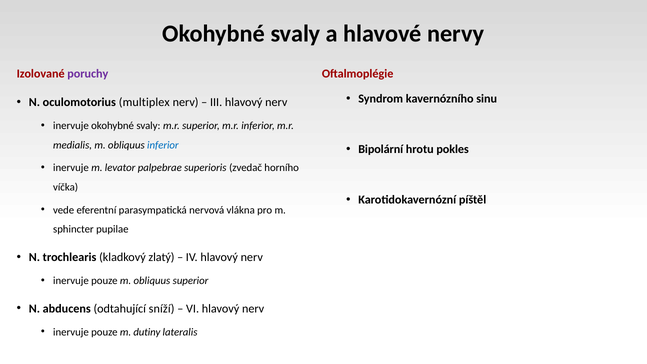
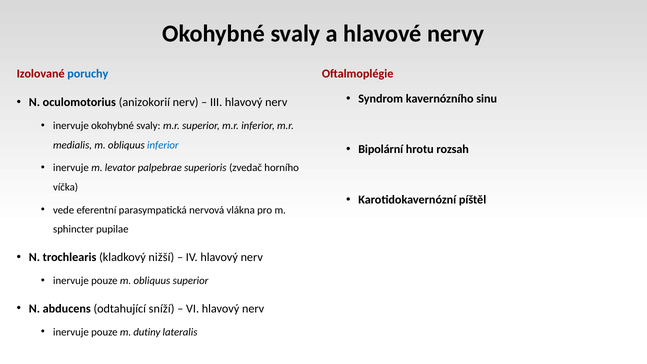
poruchy colour: purple -> blue
multiplex: multiplex -> anizokorií
pokles: pokles -> rozsah
zlatý: zlatý -> nižší
